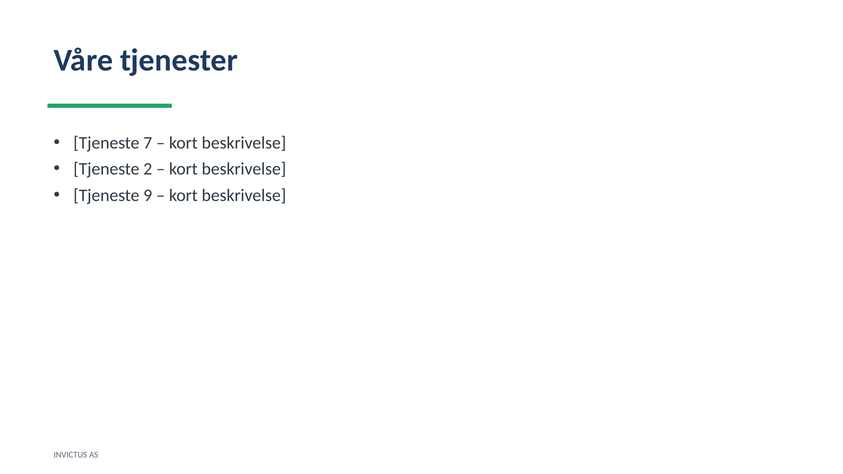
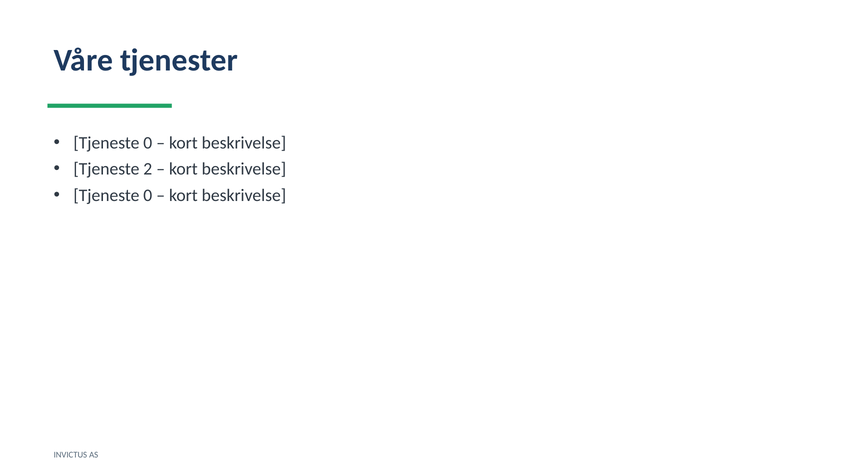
7 at (148, 143): 7 -> 0
9 at (148, 195): 9 -> 0
